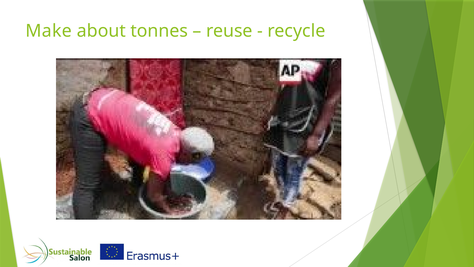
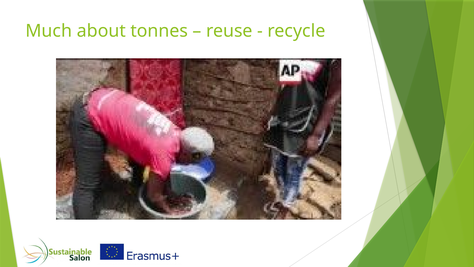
Make: Make -> Much
